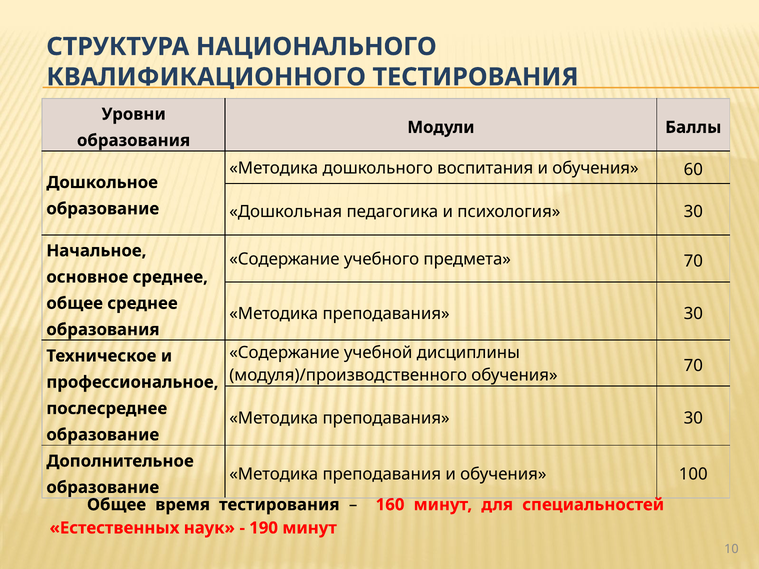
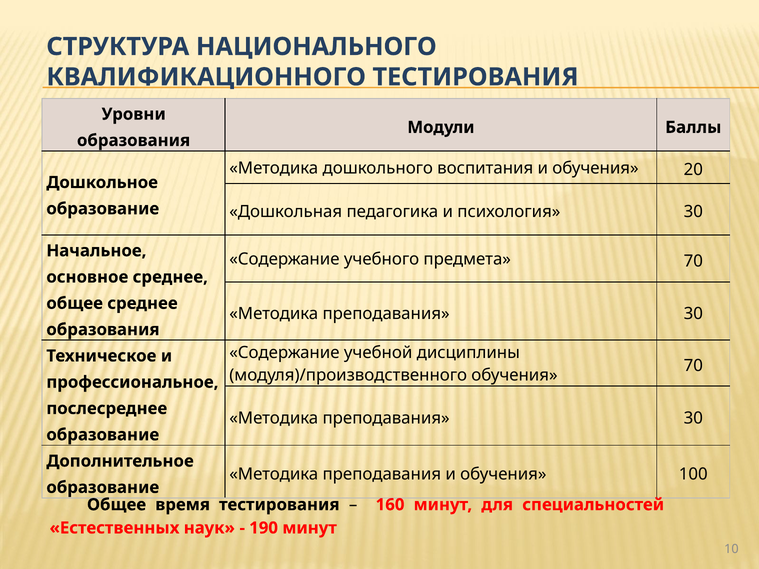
60: 60 -> 20
